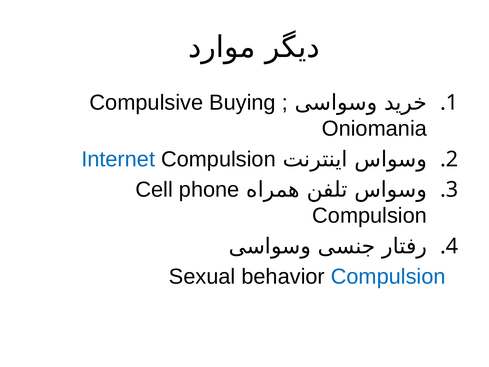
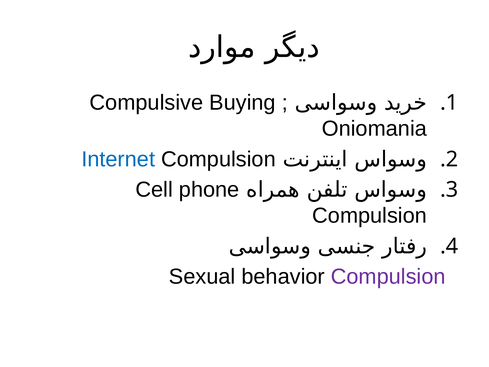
Compulsion at (388, 277) colour: blue -> purple
